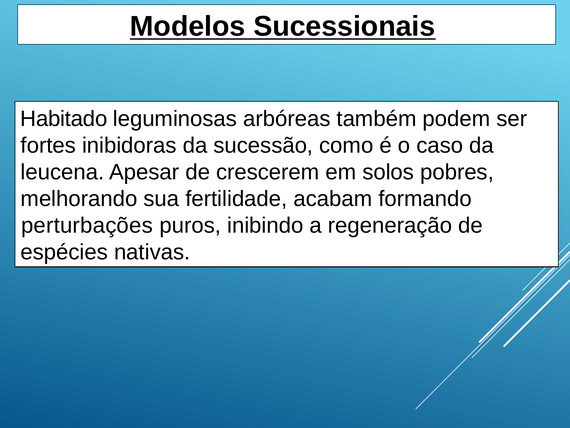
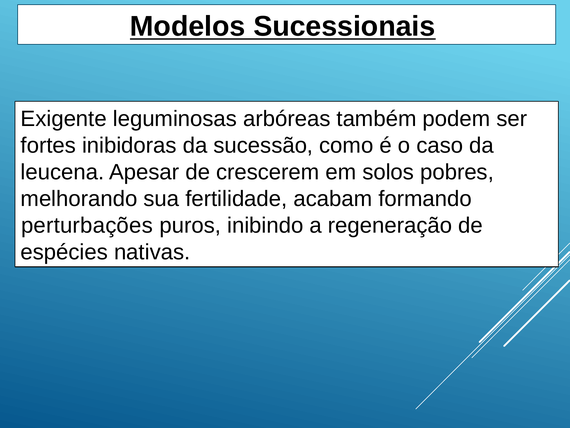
Habitado: Habitado -> Exigente
